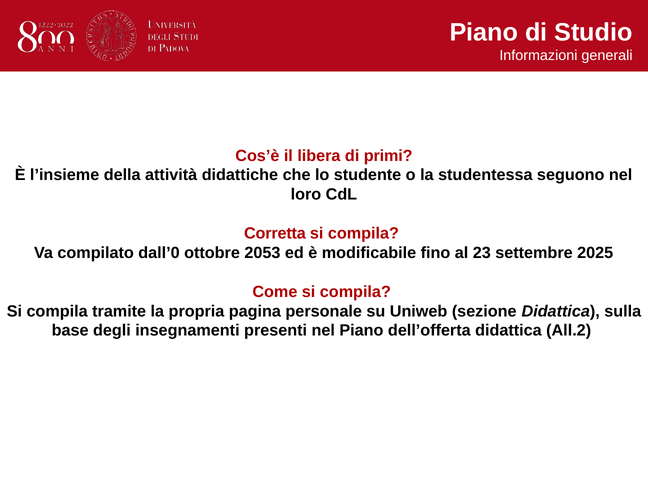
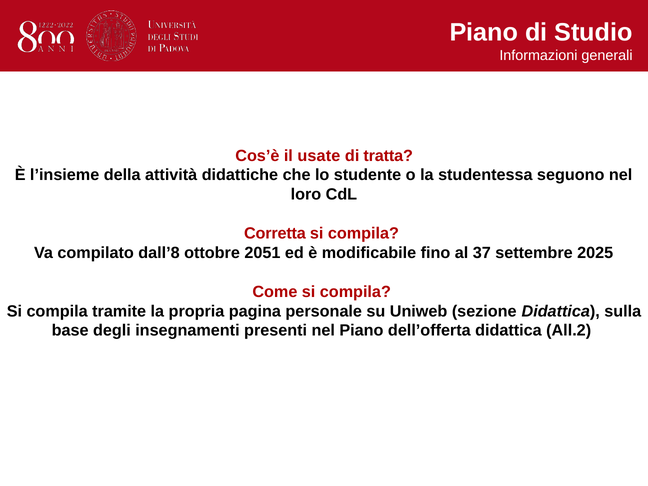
libera: libera -> usate
primi: primi -> tratta
dall’0: dall’0 -> dall’8
2053: 2053 -> 2051
23: 23 -> 37
